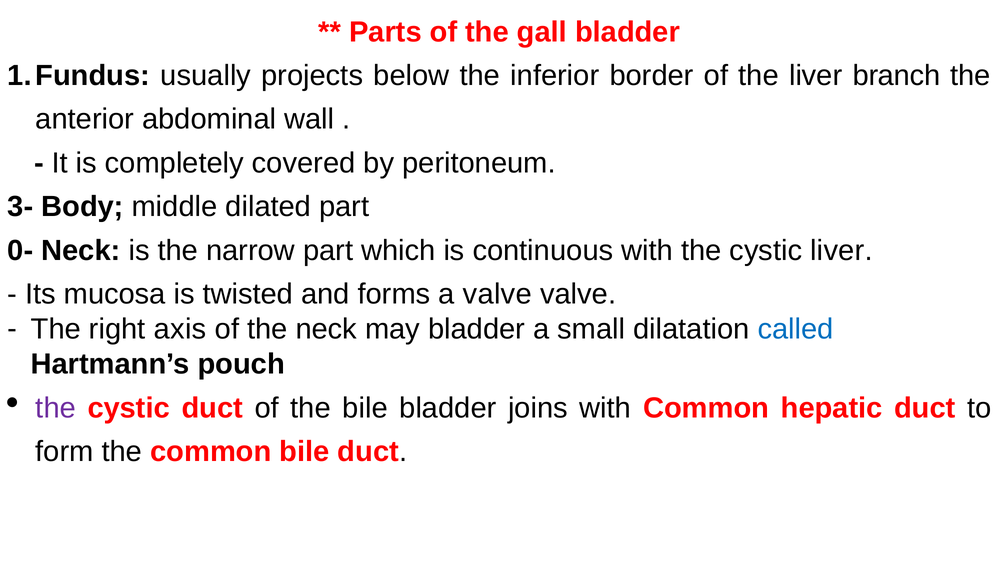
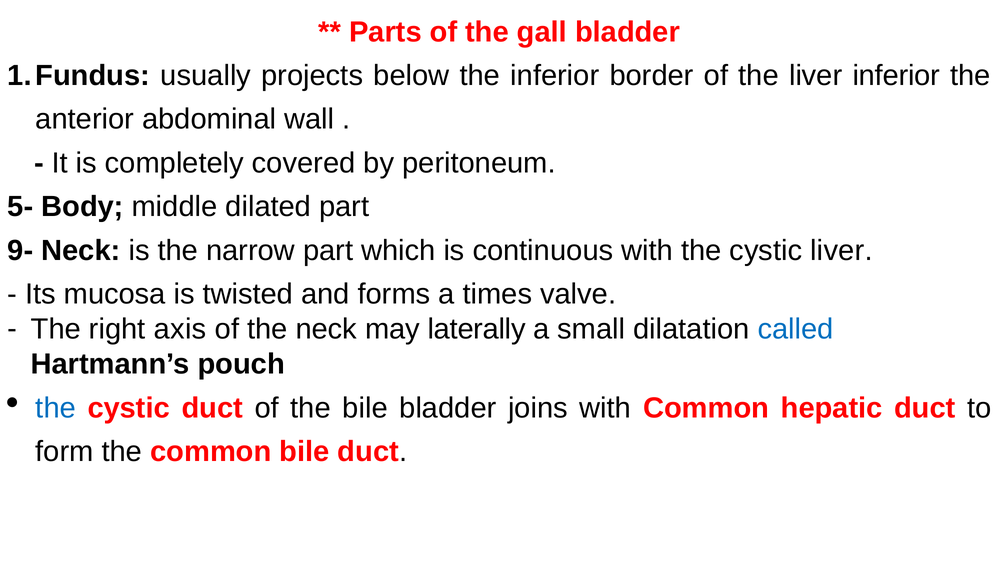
liver branch: branch -> inferior
3-: 3- -> 5-
0-: 0- -> 9-
a valve: valve -> times
may bladder: bladder -> laterally
the at (56, 408) colour: purple -> blue
